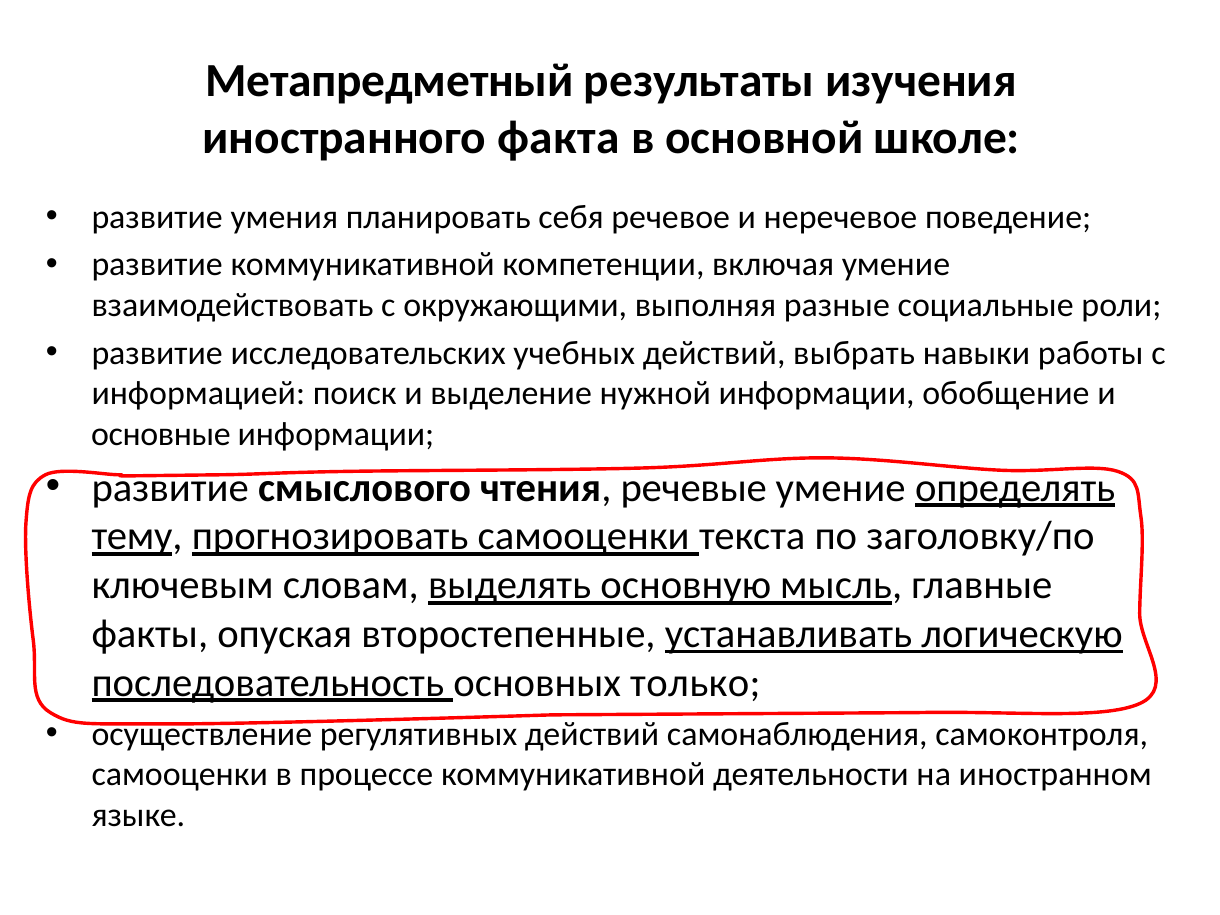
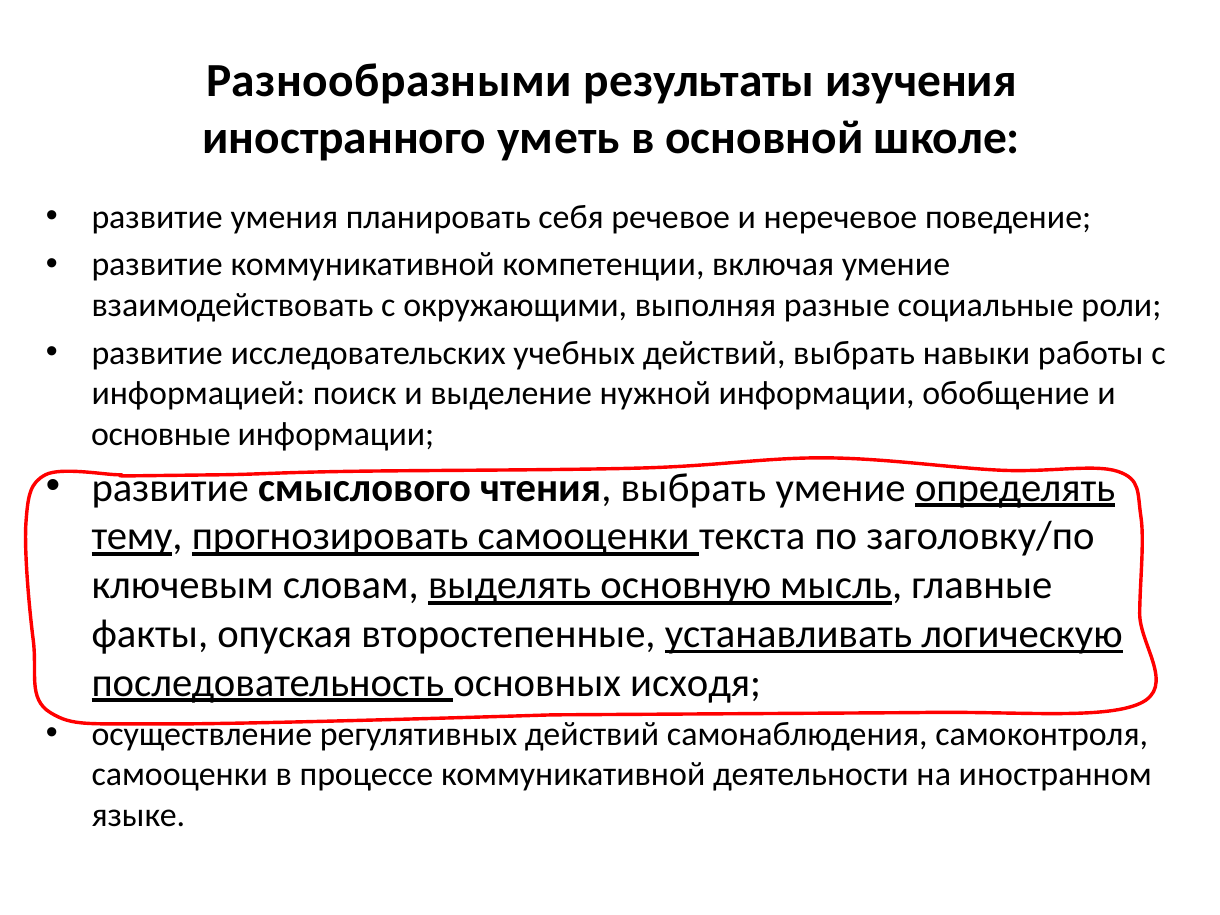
Метапредметный: Метапредметный -> Разнообразными
факта: факта -> уметь
чтения речевые: речевые -> выбрать
только: только -> исходя
